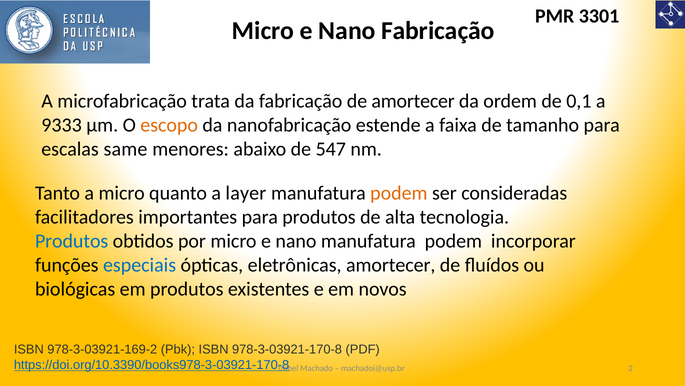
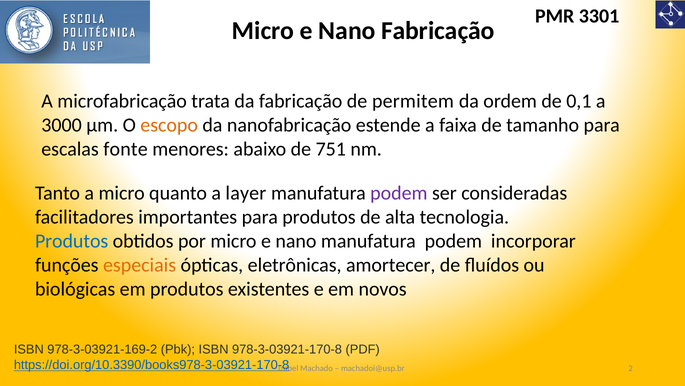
de amortecer: amortecer -> permitem
9333: 9333 -> 3000
same: same -> fonte
547: 547 -> 751
podem at (399, 193) colour: orange -> purple
especiais colour: blue -> orange
